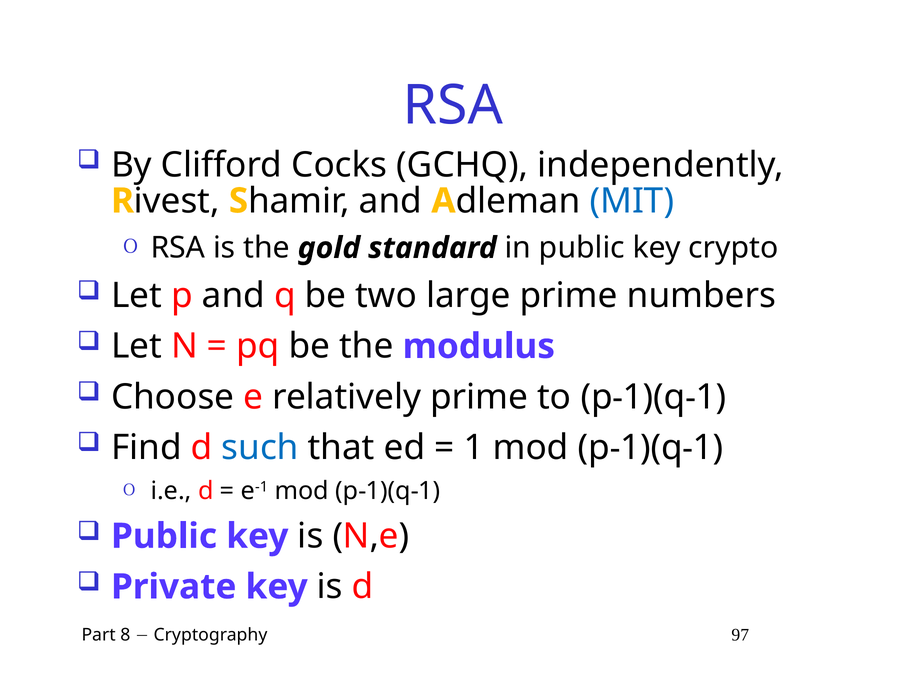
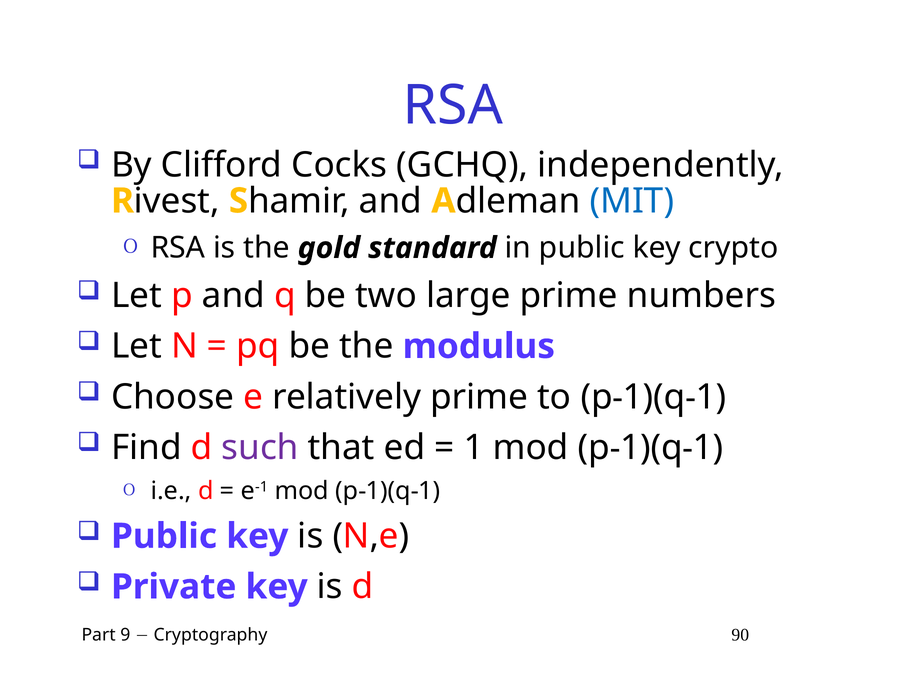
such colour: blue -> purple
8: 8 -> 9
97: 97 -> 90
